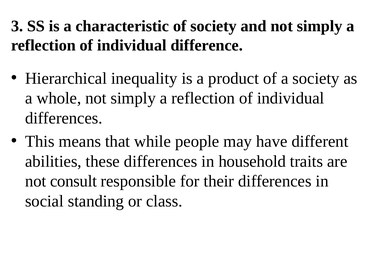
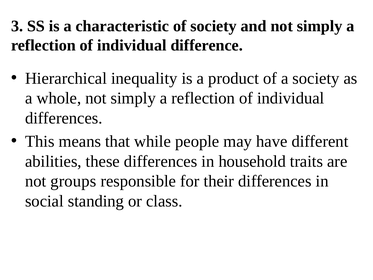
consult: consult -> groups
